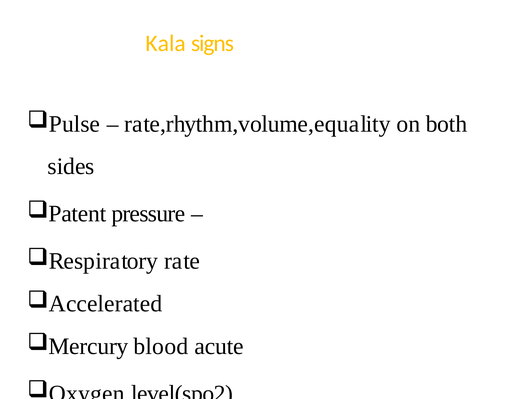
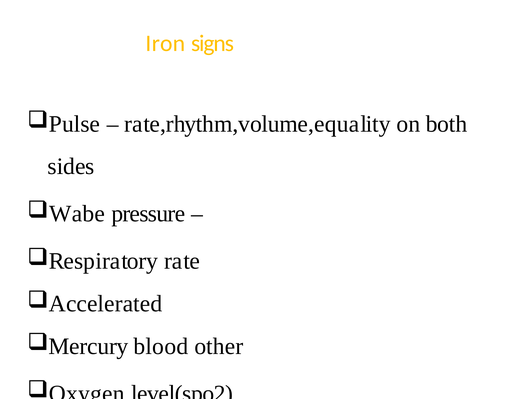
Kala: Kala -> Iron
Patent: Patent -> Wabe
acute: acute -> other
